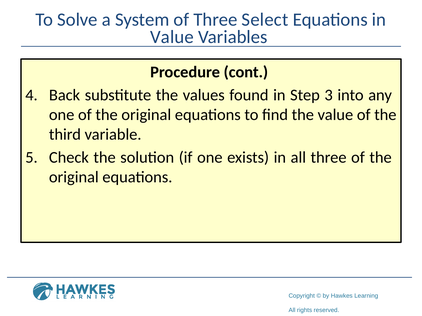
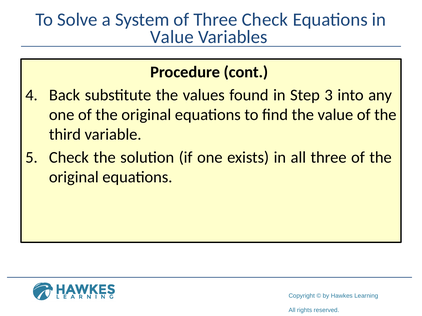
Three Select: Select -> Check
